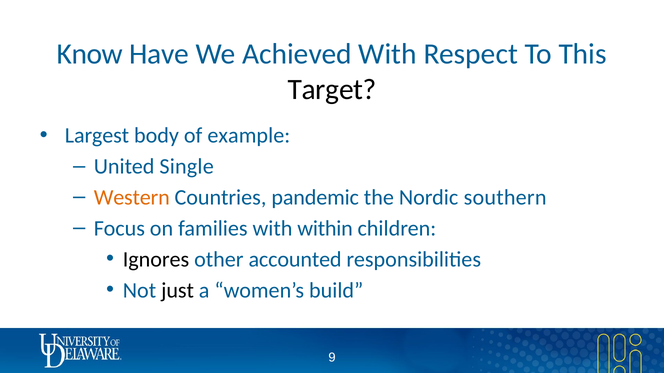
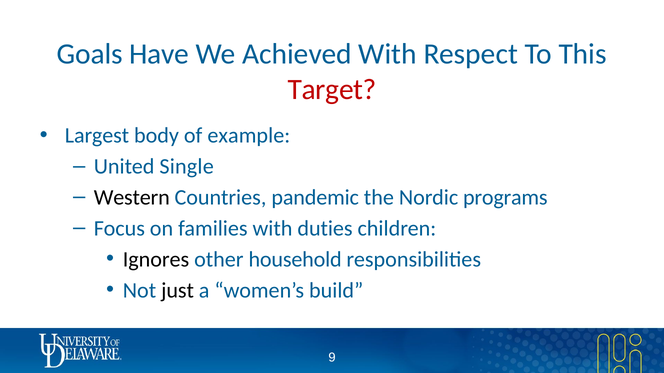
Know: Know -> Goals
Target colour: black -> red
Western colour: orange -> black
southern: southern -> programs
within: within -> duties
accounted: accounted -> household
